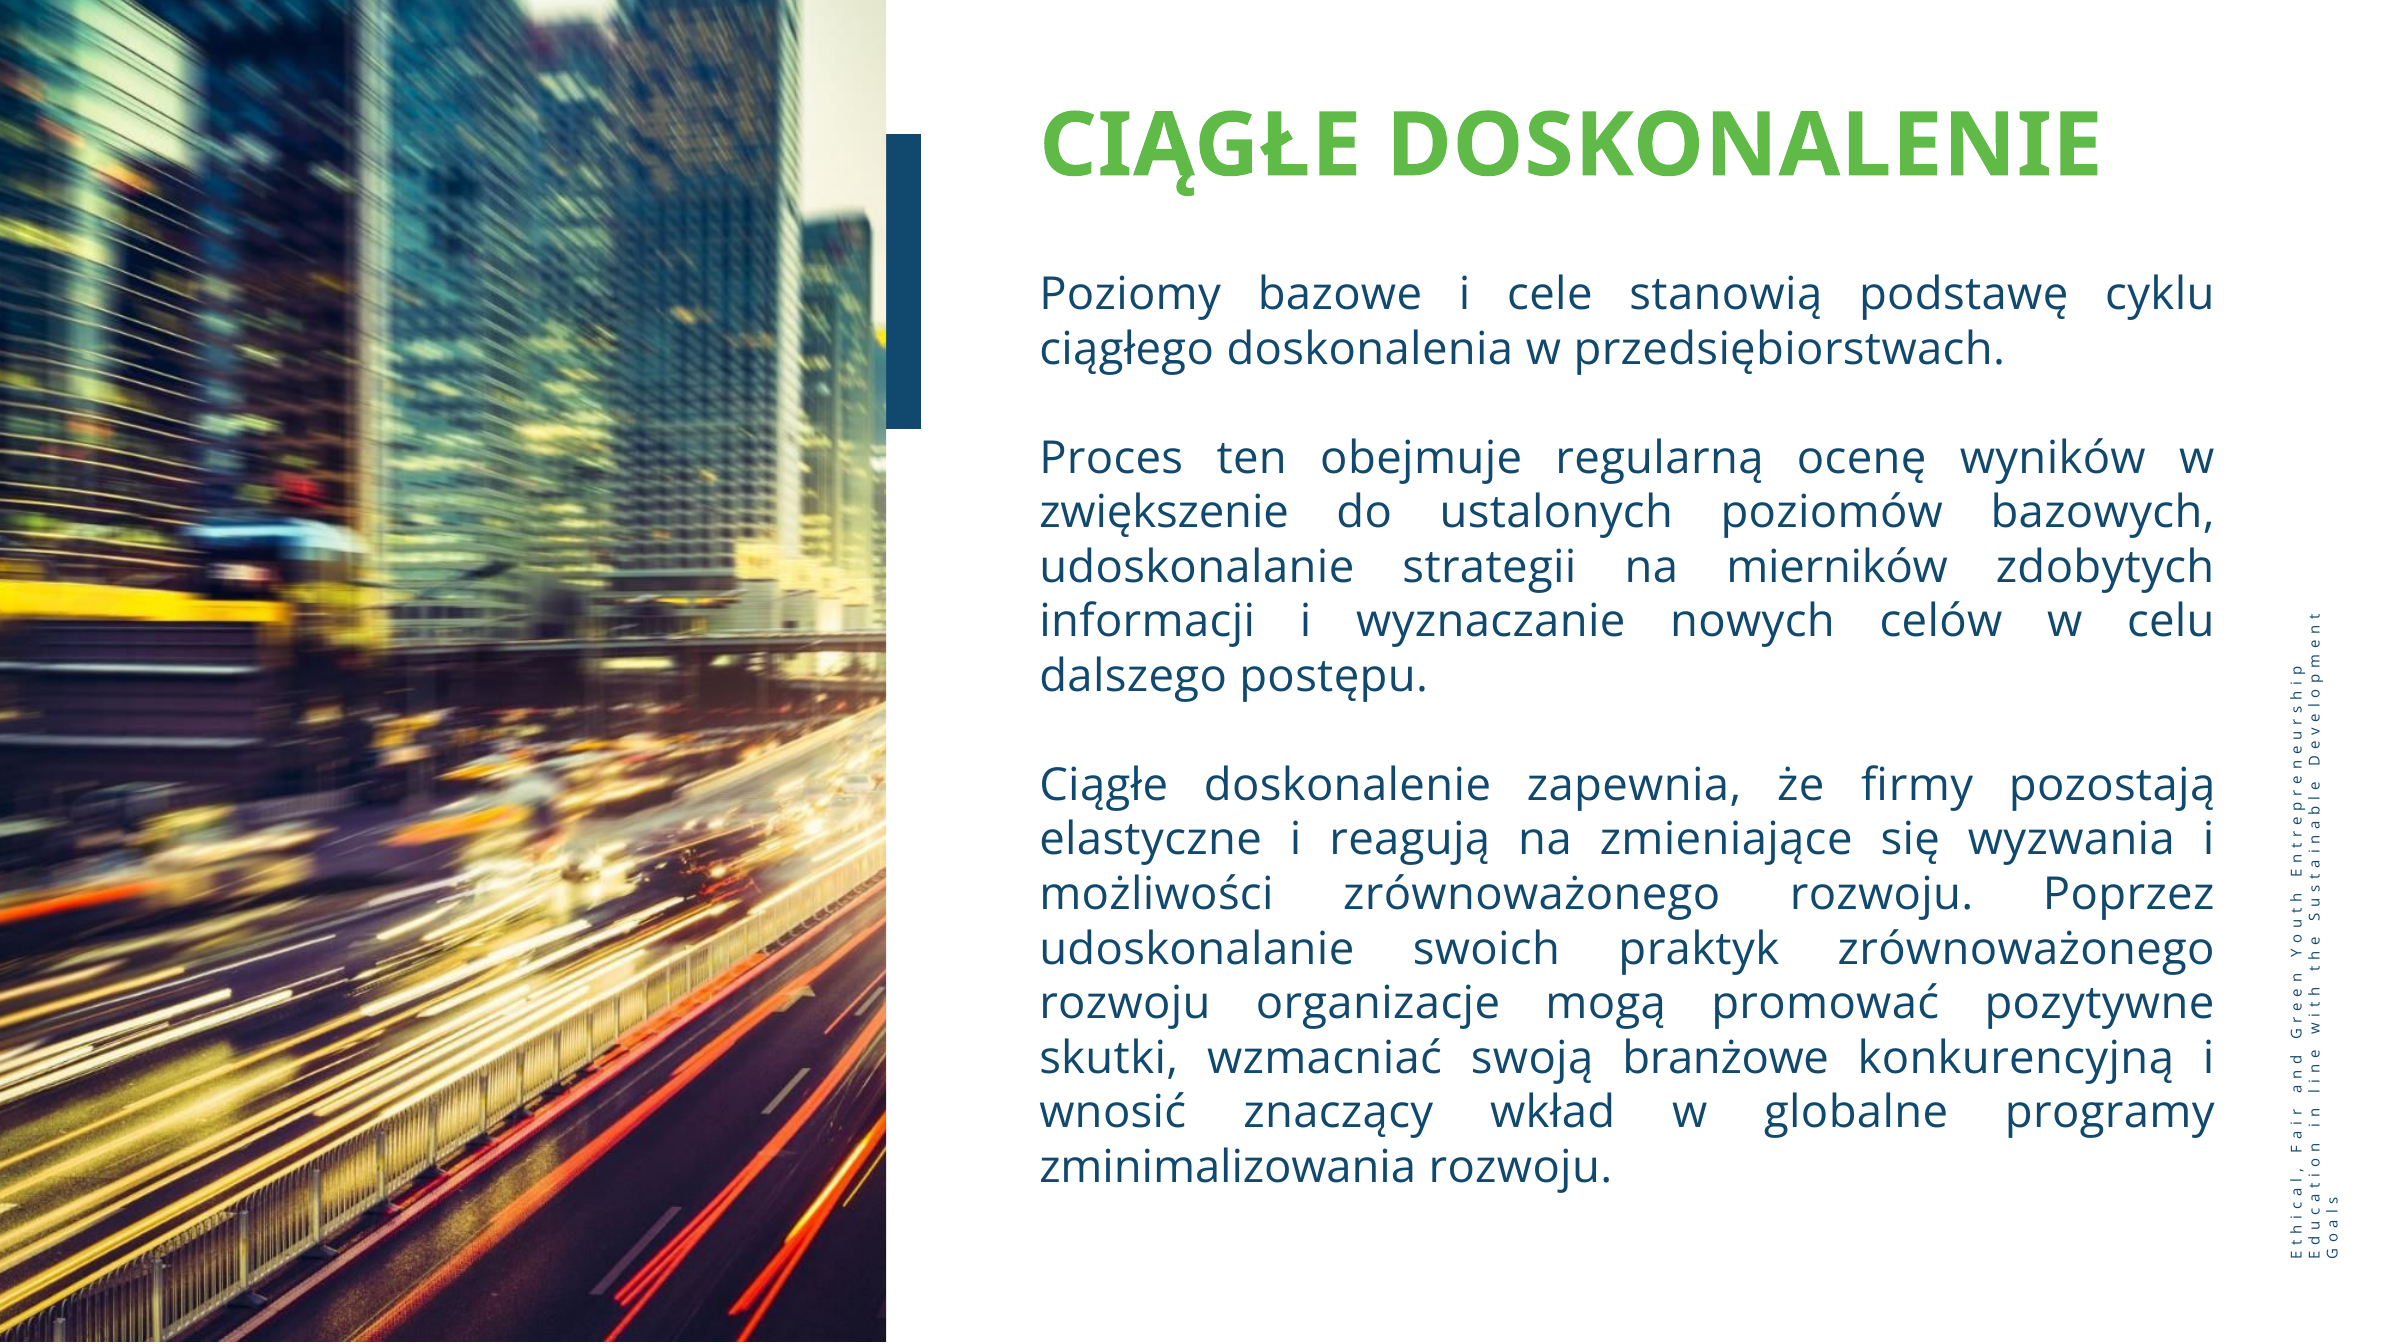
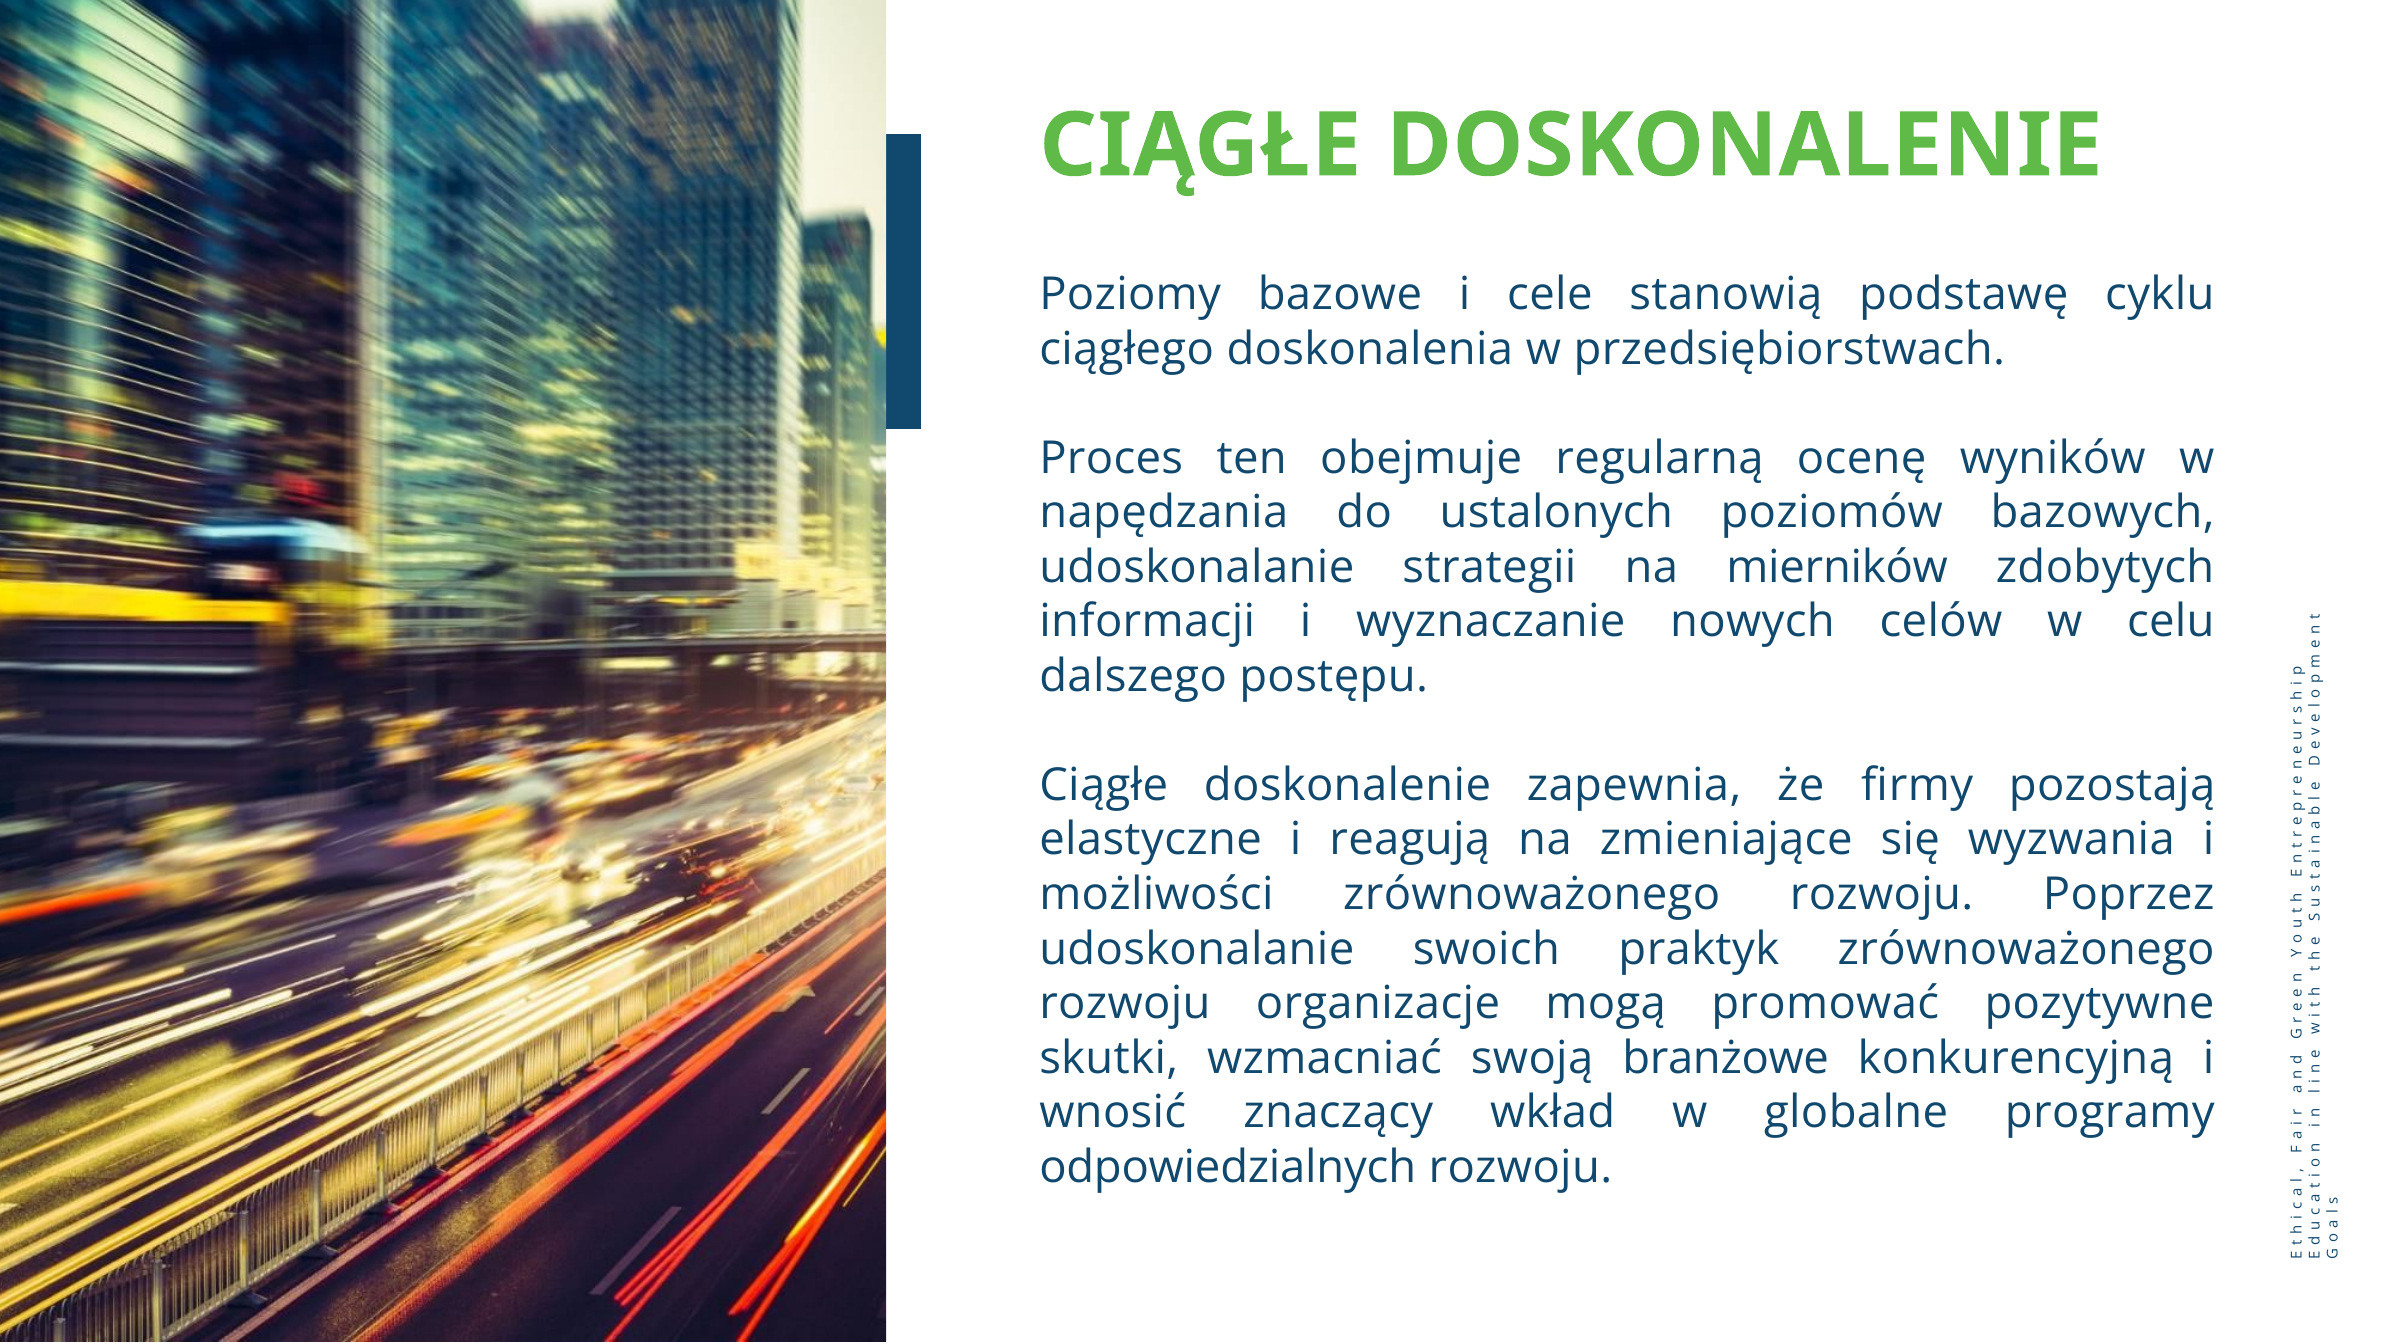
zwiększenie: zwiększenie -> napędzania
zminimalizowania: zminimalizowania -> odpowiedzialnych
